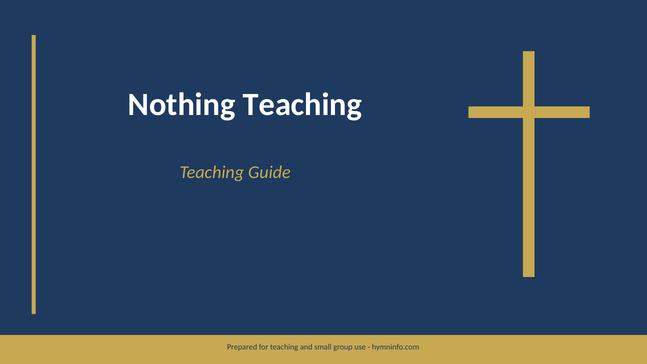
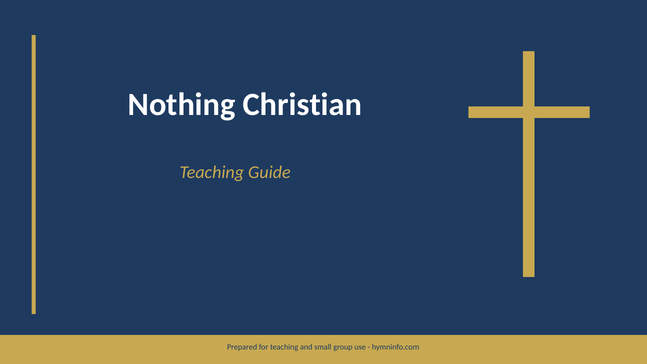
Nothing Teaching: Teaching -> Christian
